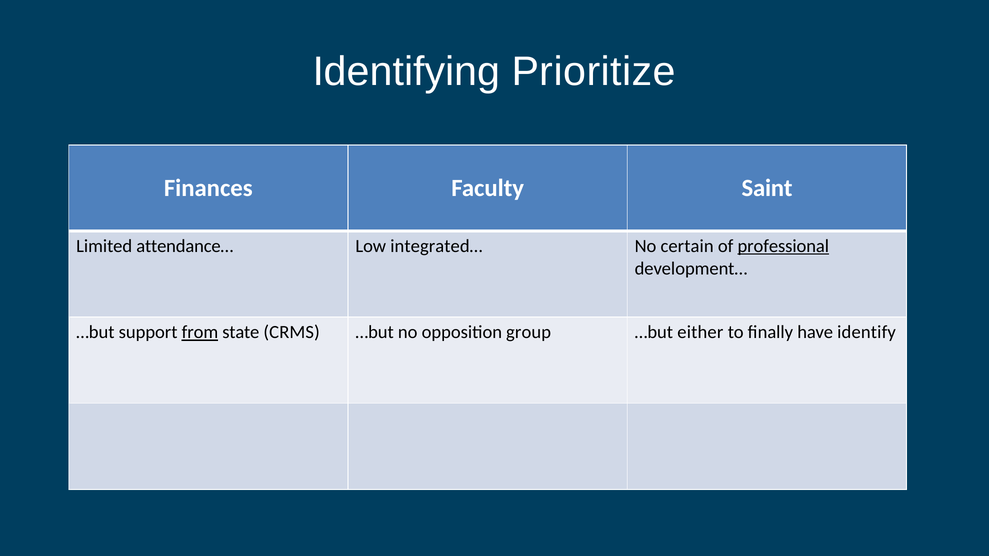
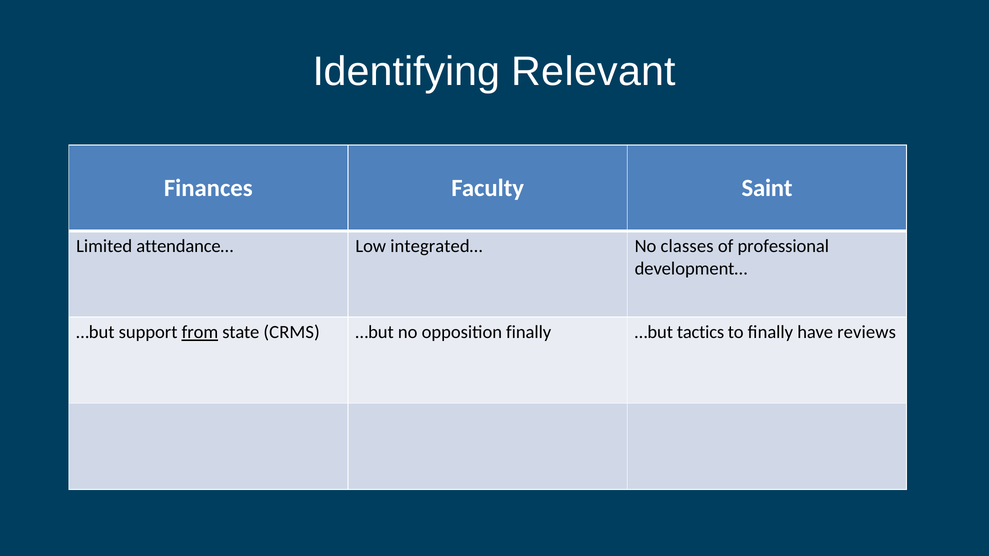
Prioritize: Prioritize -> Relevant
certain: certain -> classes
professional underline: present -> none
opposition group: group -> finally
either: either -> tactics
identify: identify -> reviews
